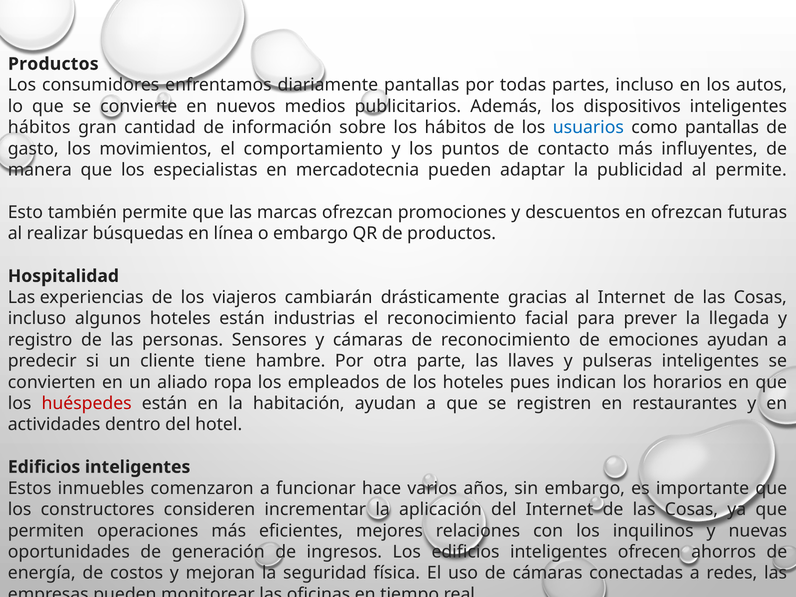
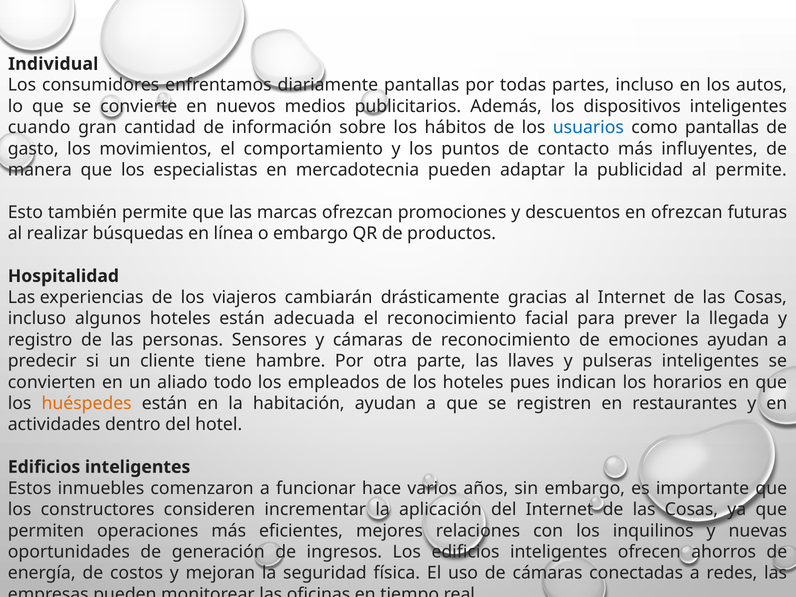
Productos at (53, 64): Productos -> Individual
hábitos at (39, 128): hábitos -> cuando
industrias: industrias -> adecuada
ropa: ropa -> todo
huéspedes colour: red -> orange
